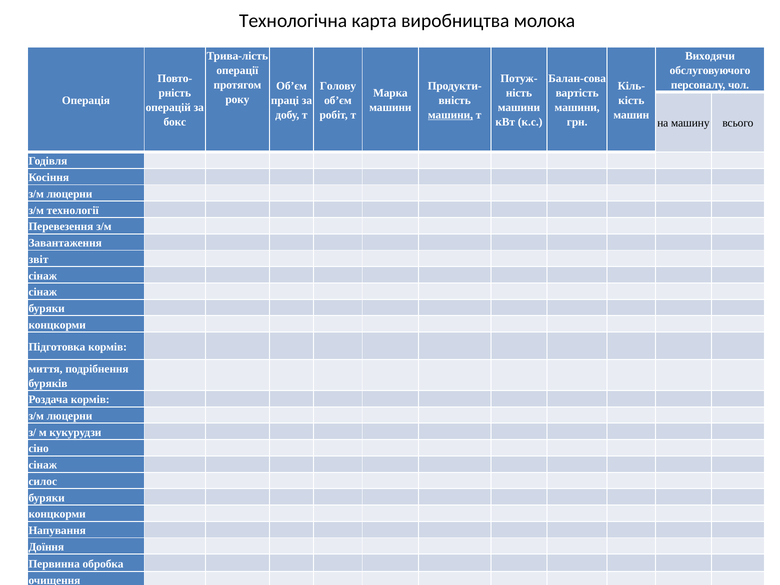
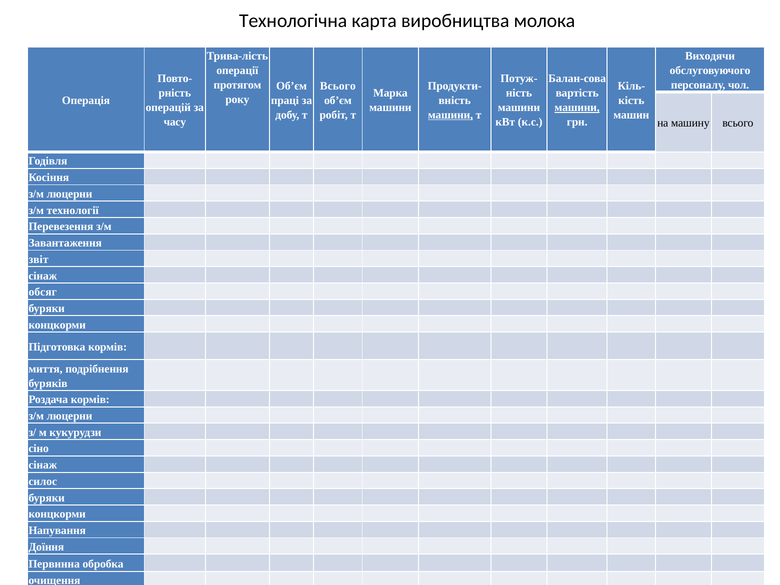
Голову at (338, 86): Голову -> Всього
машини at (577, 108) underline: none -> present
бокс: бокс -> часу
сінаж at (43, 292): сінаж -> обсяг
